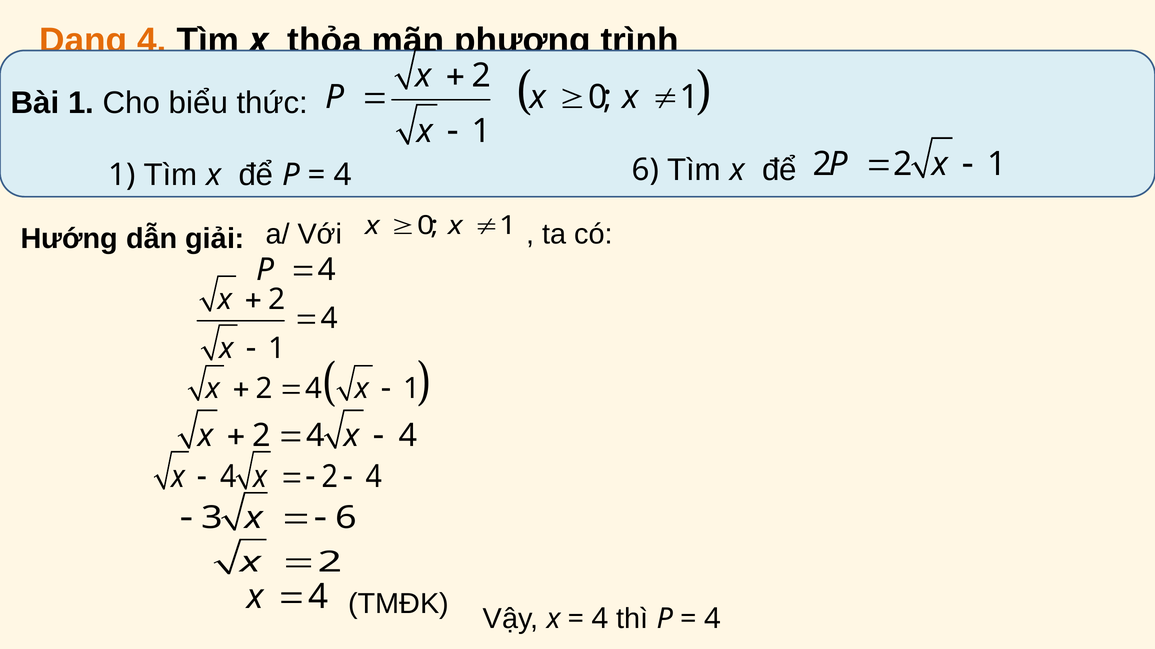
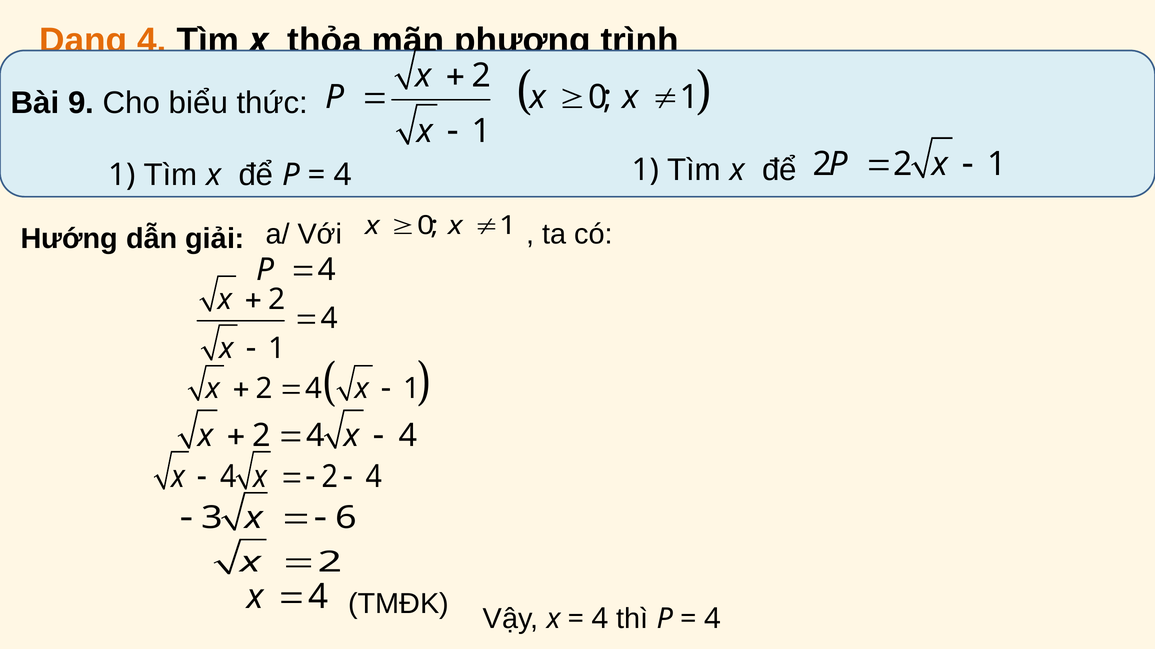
Bài 1: 1 -> 9
6 at (645, 170): 6 -> 1
